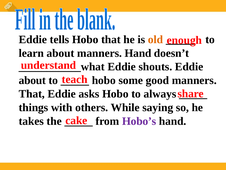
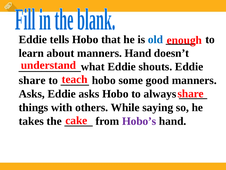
old colour: orange -> blue
about at (32, 80): about -> share
That at (32, 94): That -> Asks
